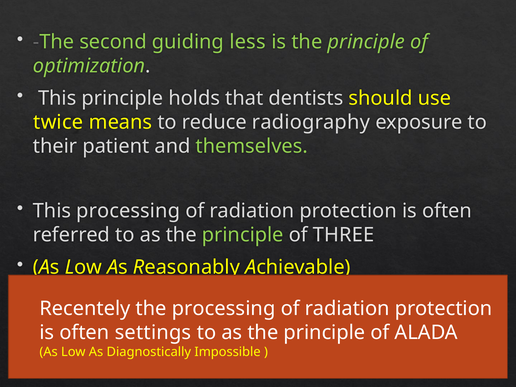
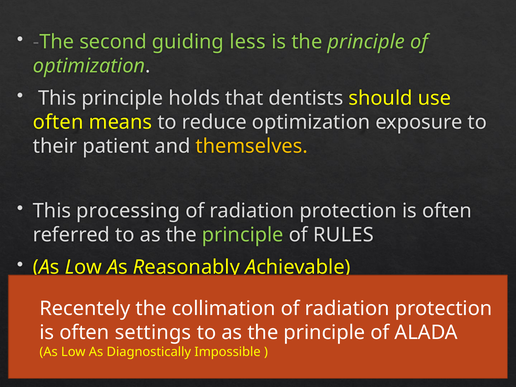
twice at (58, 122): twice -> often
reduce radiography: radiography -> optimization
themselves colour: light green -> yellow
THREE: THREE -> RULES
the processing: processing -> collimation
